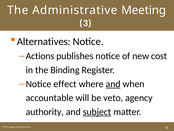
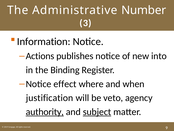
Meeting: Meeting -> Number
Alternatives: Alternatives -> Information
cost: cost -> into
and at (113, 84) underline: present -> none
accountable: accountable -> justification
authority underline: none -> present
